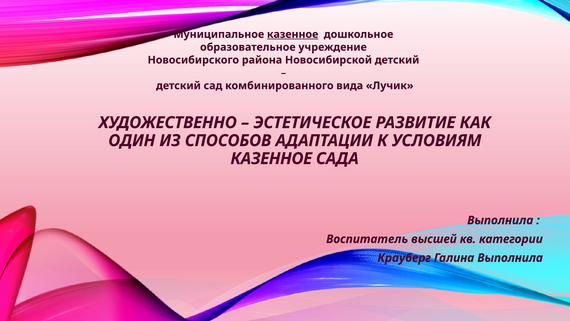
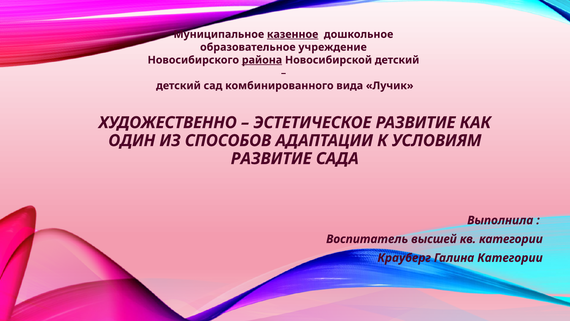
района underline: none -> present
КАЗЕННОЕ at (271, 158): КАЗЕННОЕ -> РАЗВИТИЕ
Галина Выполнила: Выполнила -> Категории
